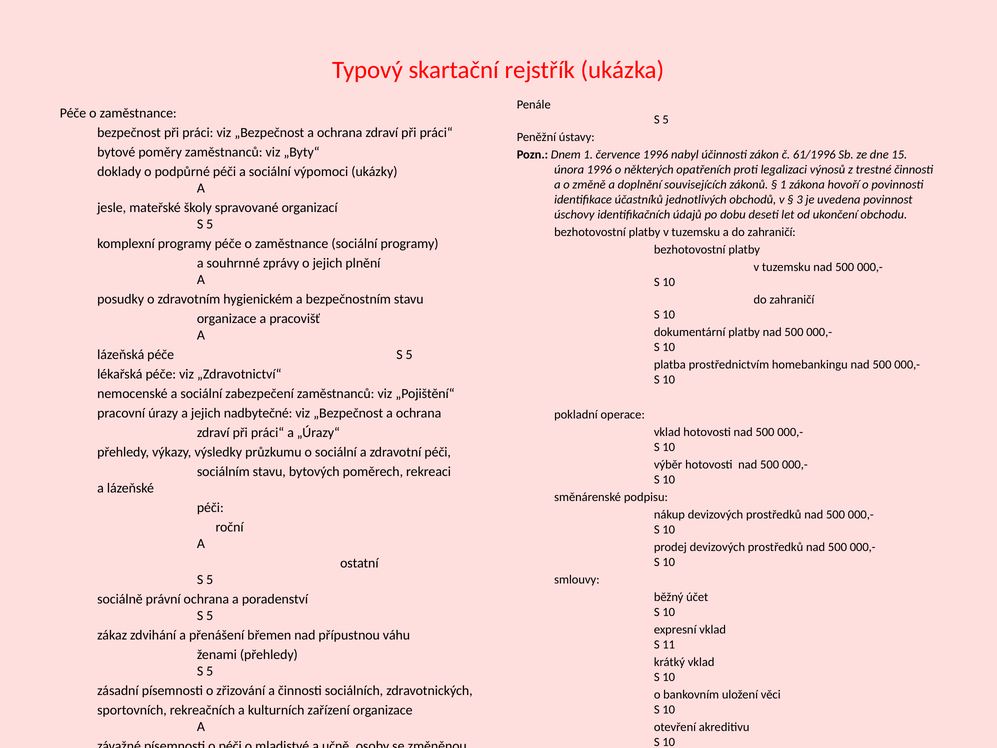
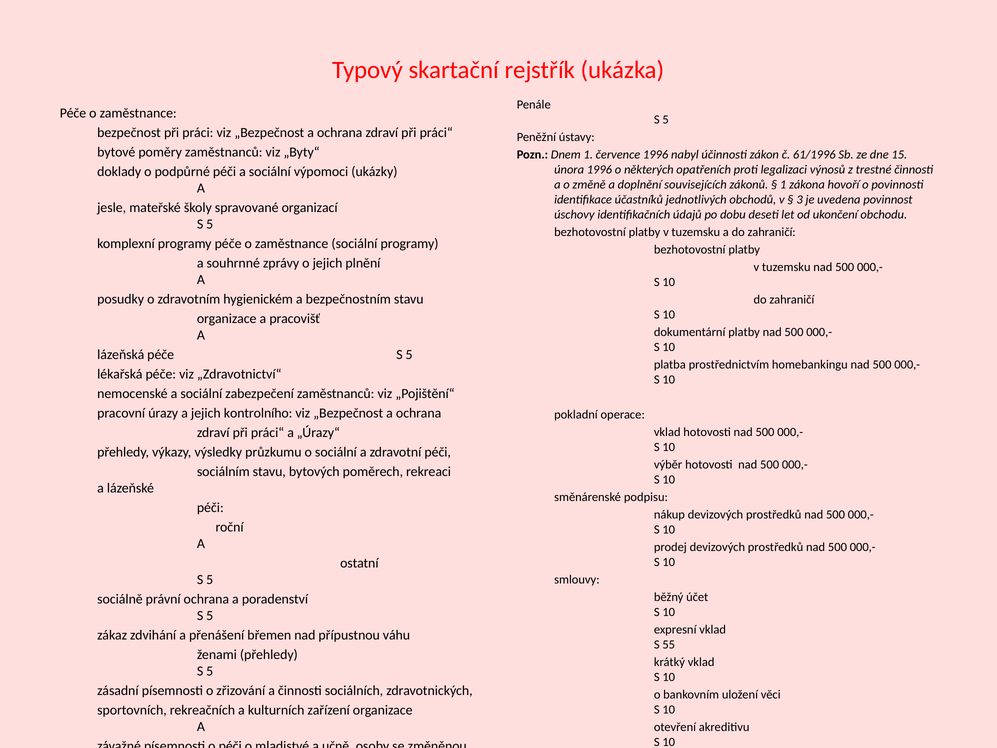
nadbytečné: nadbytečné -> kontrolního
11: 11 -> 55
